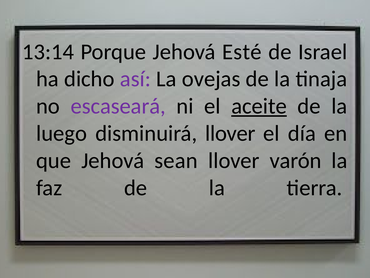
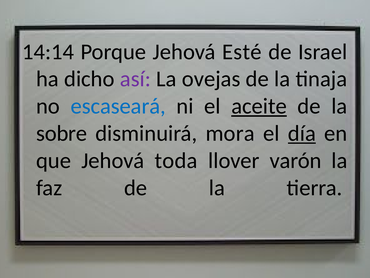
13:14: 13:14 -> 14:14
escaseará colour: purple -> blue
luego: luego -> sobre
disminuirá llover: llover -> mora
día underline: none -> present
sean: sean -> toda
